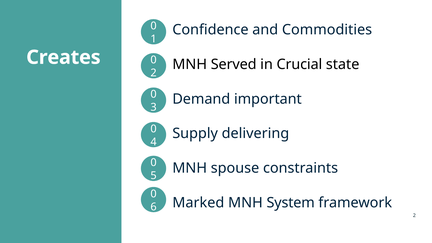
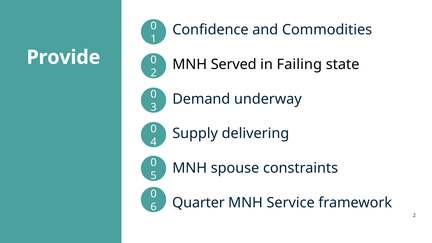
Creates: Creates -> Provide
Crucial: Crucial -> Failing
important: important -> underway
Marked: Marked -> Quarter
System: System -> Service
